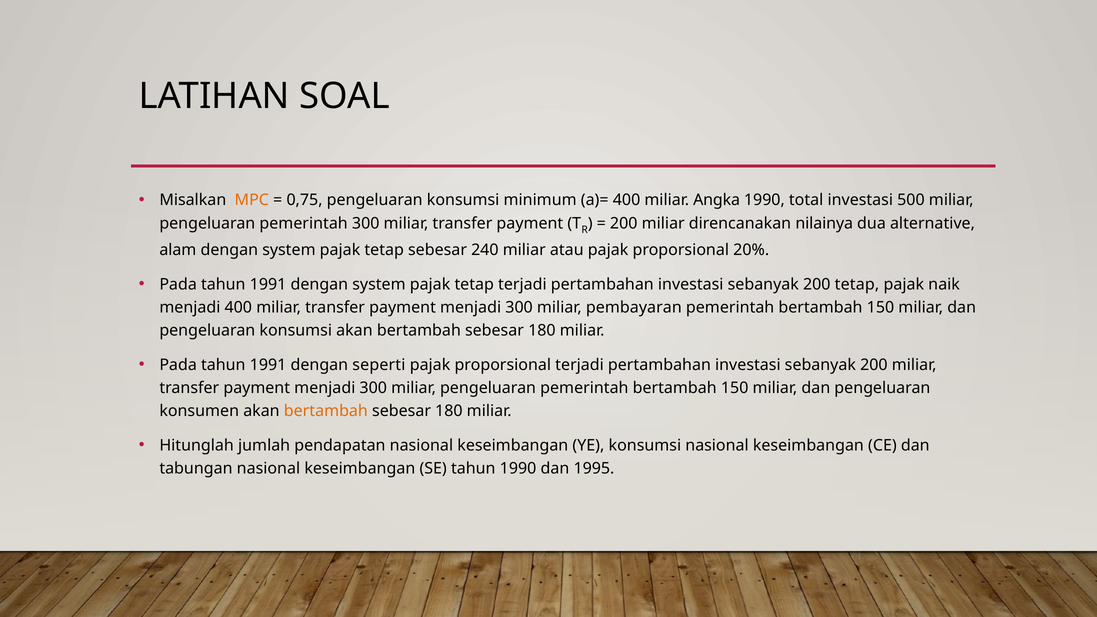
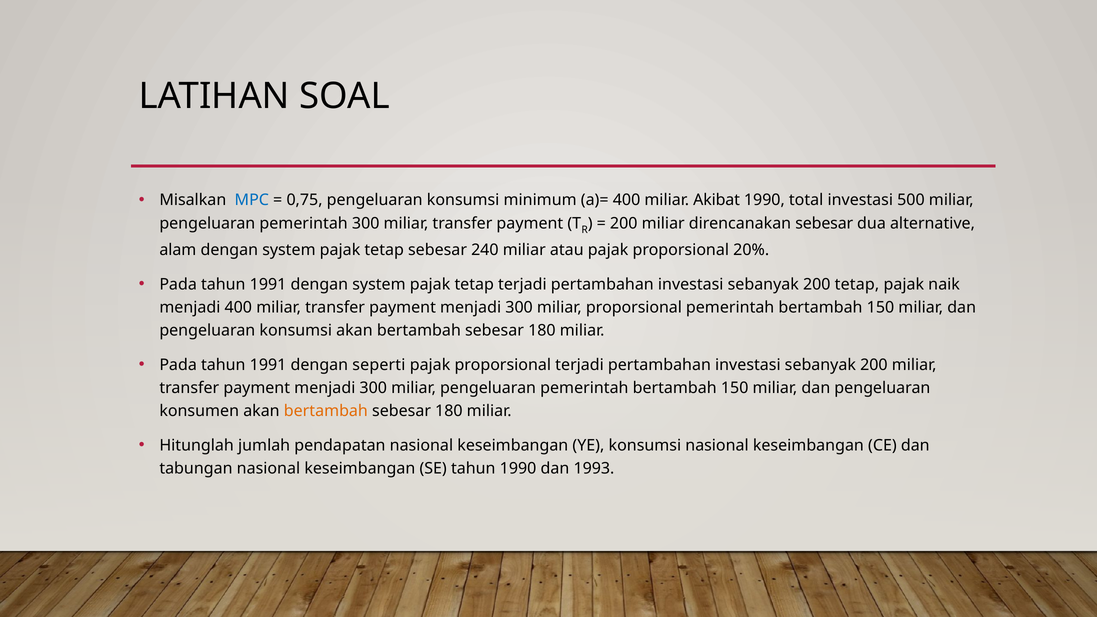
MPC colour: orange -> blue
Angka: Angka -> Akibat
direncanakan nilainya: nilainya -> sebesar
miliar pembayaran: pembayaran -> proporsional
1995: 1995 -> 1993
